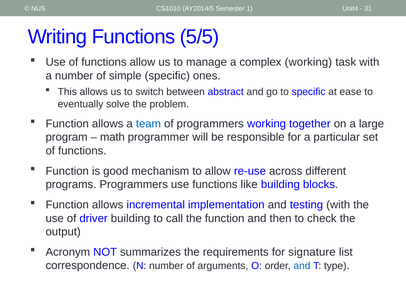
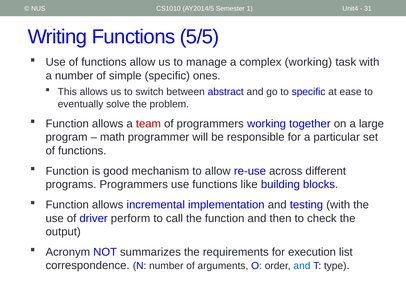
team colour: blue -> red
driver building: building -> perform
signature: signature -> execution
